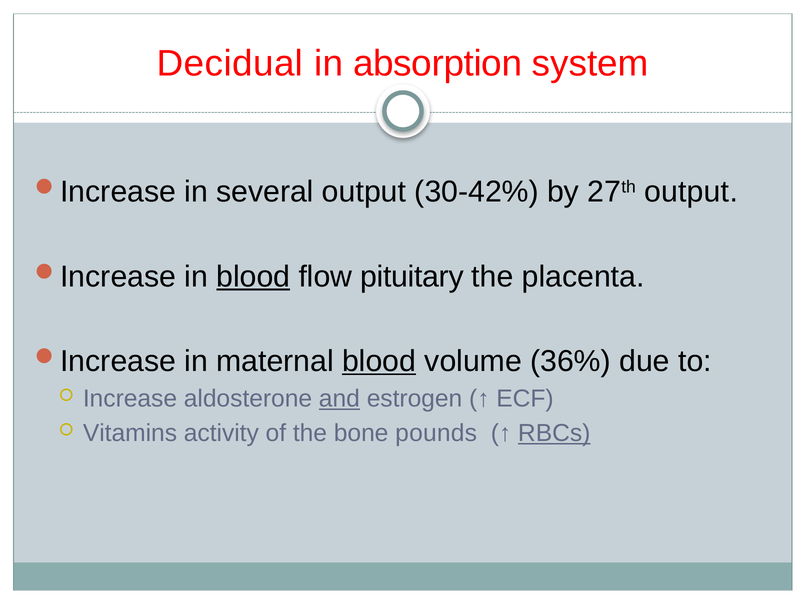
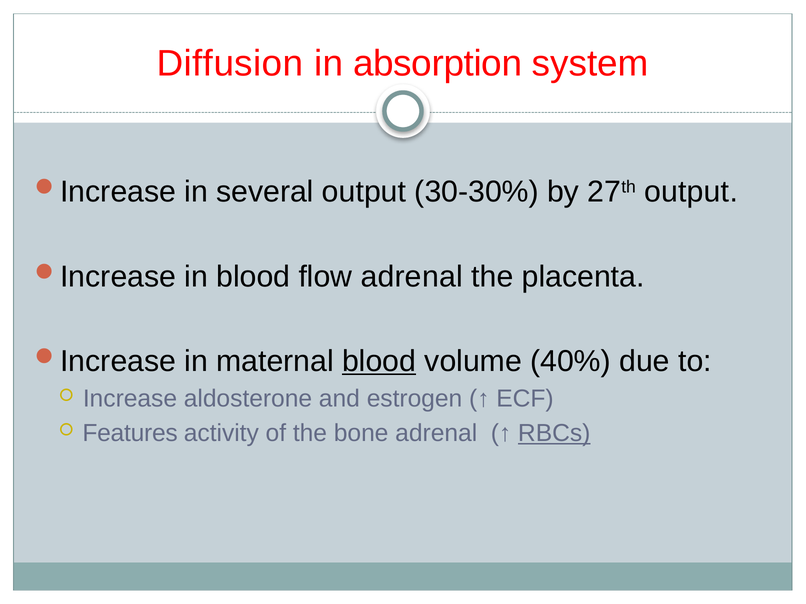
Decidual: Decidual -> Diffusion
30-42%: 30-42% -> 30-30%
blood at (253, 277) underline: present -> none
flow pituitary: pituitary -> adrenal
36%: 36% -> 40%
and underline: present -> none
Vitamins: Vitamins -> Features
bone pounds: pounds -> adrenal
